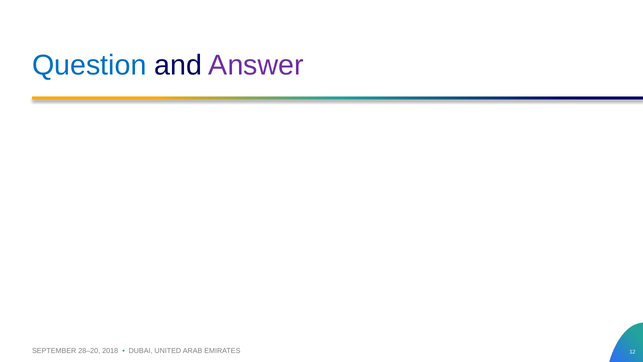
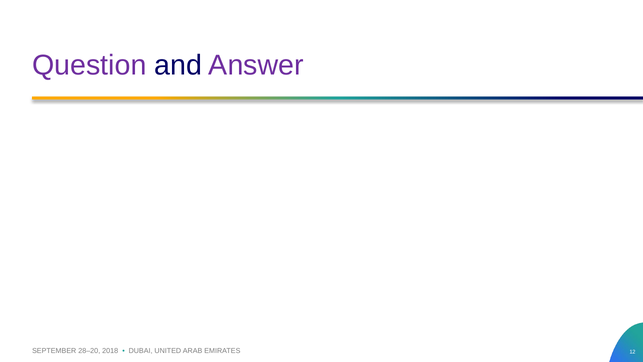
Question colour: blue -> purple
